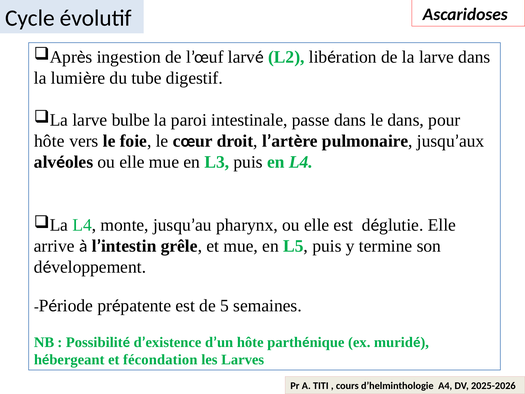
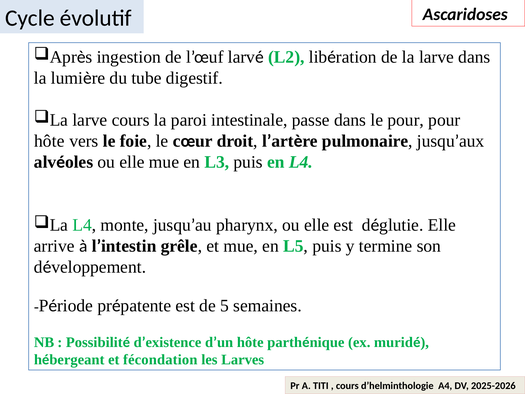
larve bulbe: bulbe -> cours
le dans: dans -> pour
